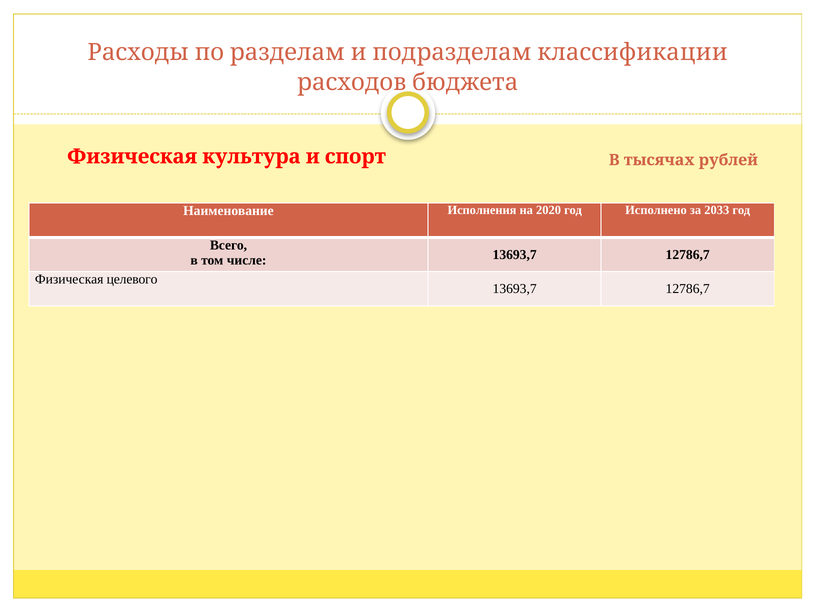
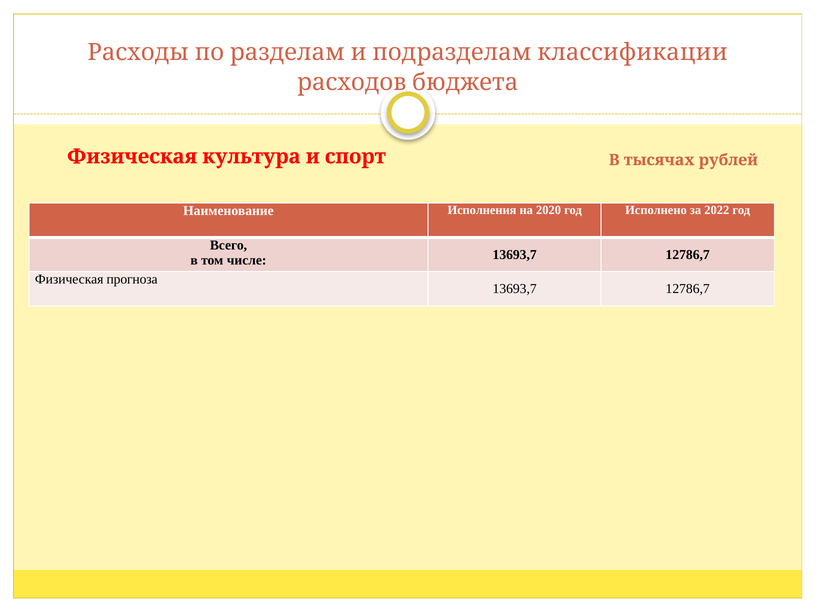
2033: 2033 -> 2022
целевого: целевого -> прогноза
